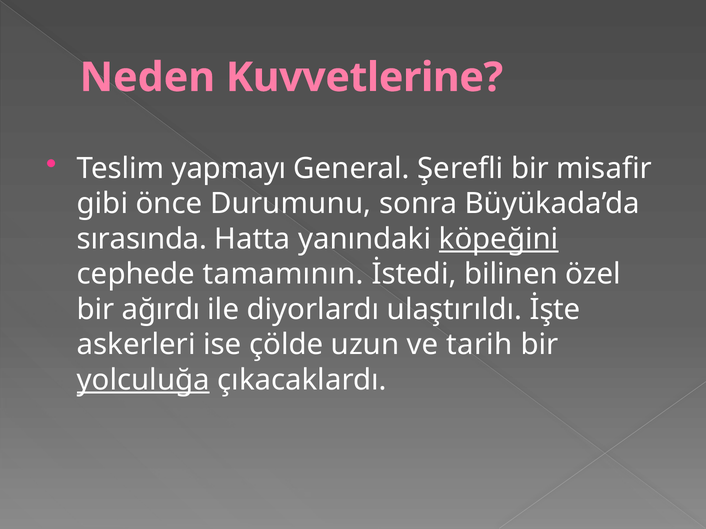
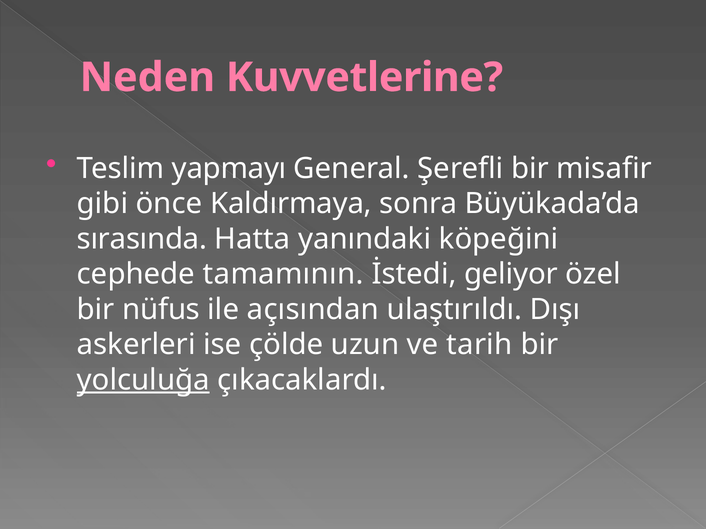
Durumunu: Durumunu -> Kaldırmaya
köpeğini underline: present -> none
bilinen: bilinen -> geliyor
ağırdı: ağırdı -> nüfus
diyorlardı: diyorlardı -> açısından
İşte: İşte -> Dışı
